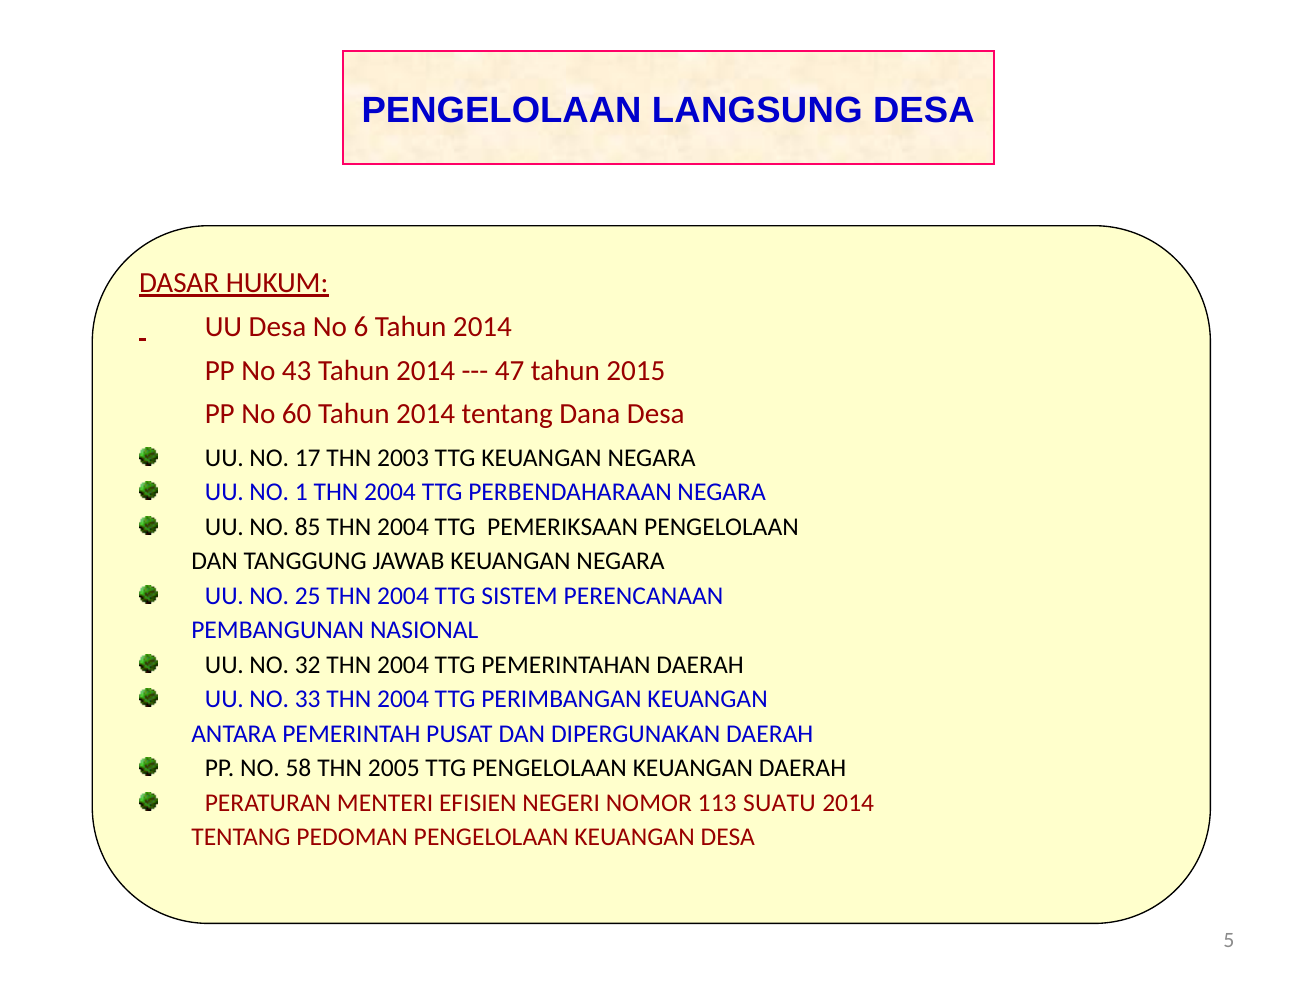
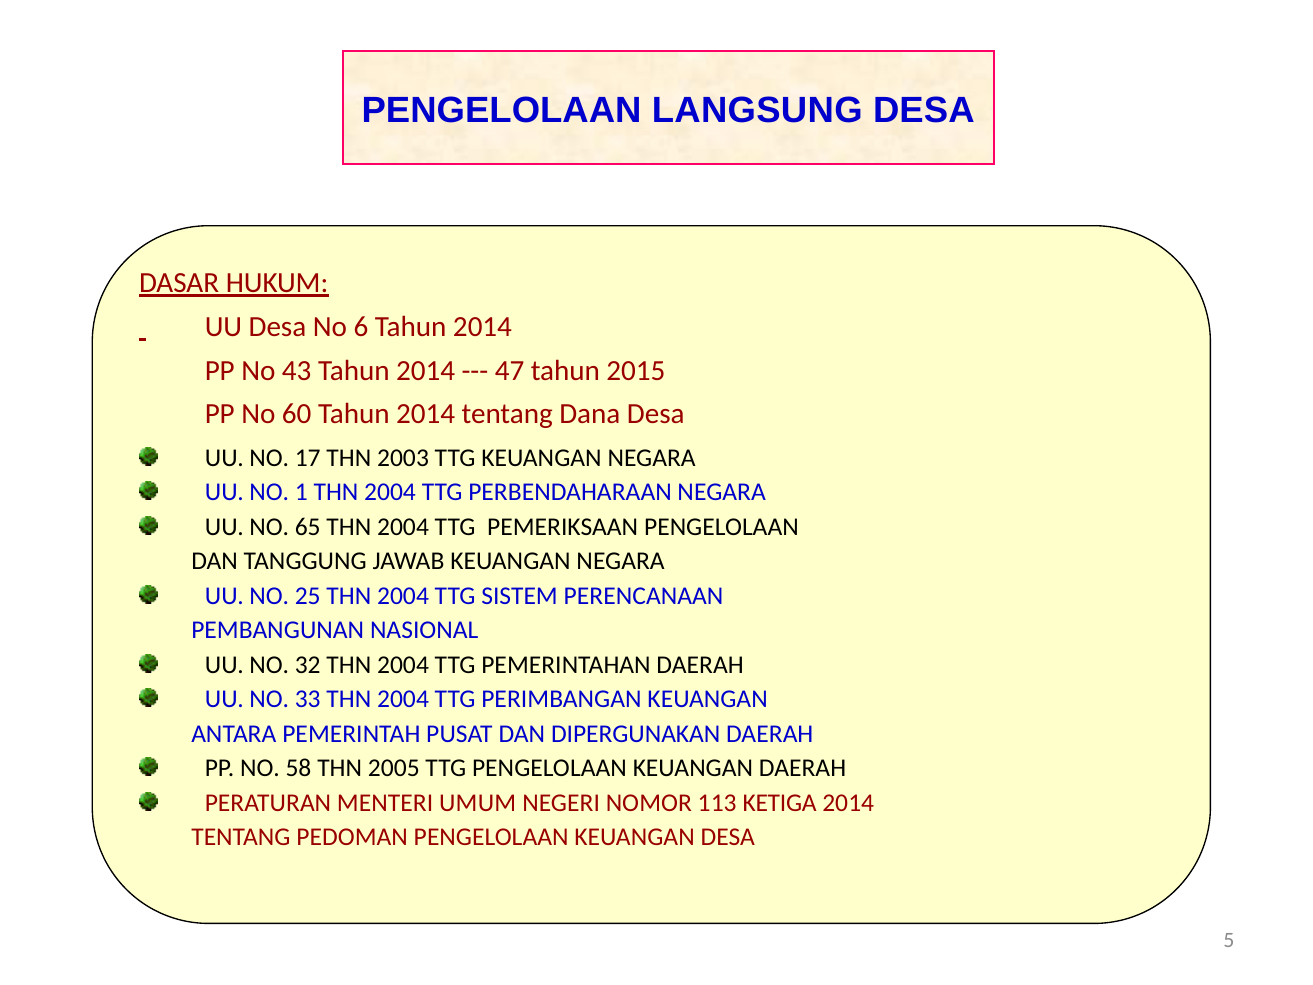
85: 85 -> 65
EFISIEN: EFISIEN -> UMUM
SUATU: SUATU -> KETIGA
